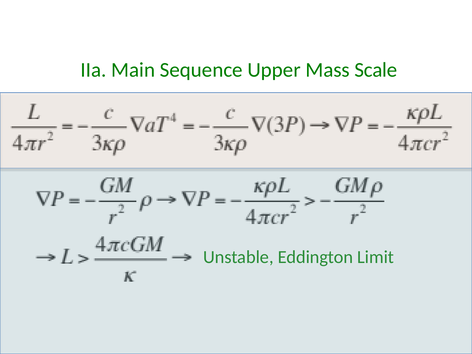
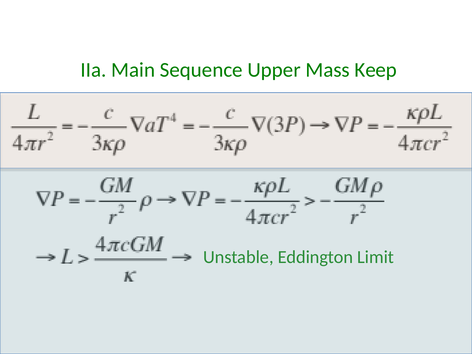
Scale: Scale -> Keep
